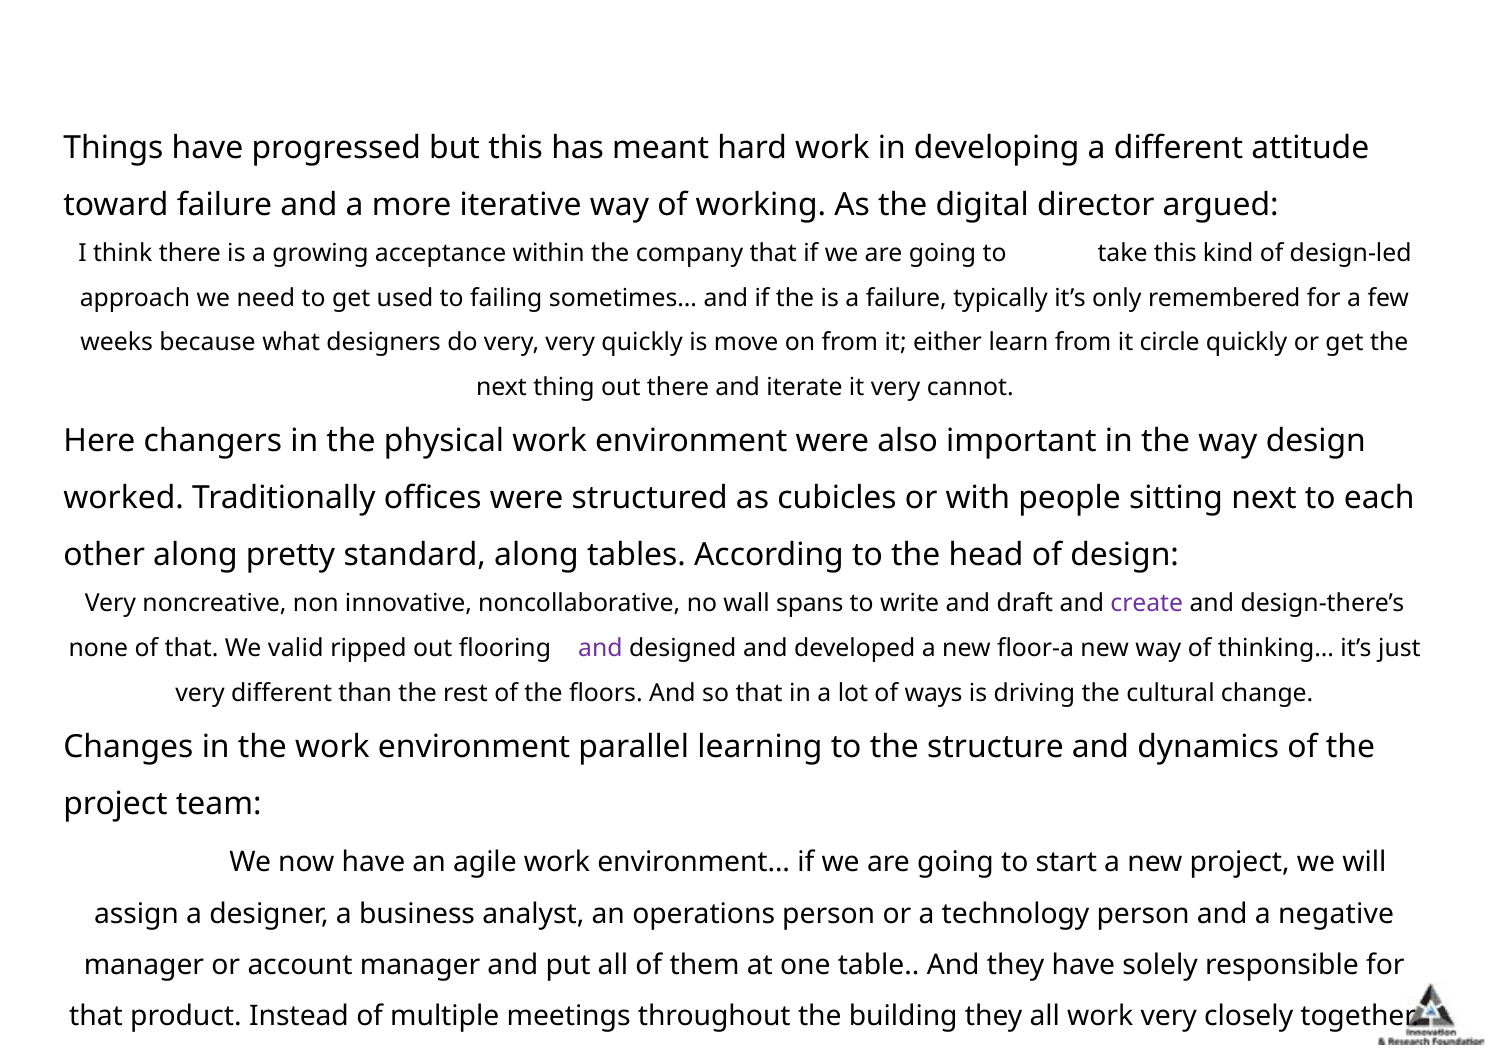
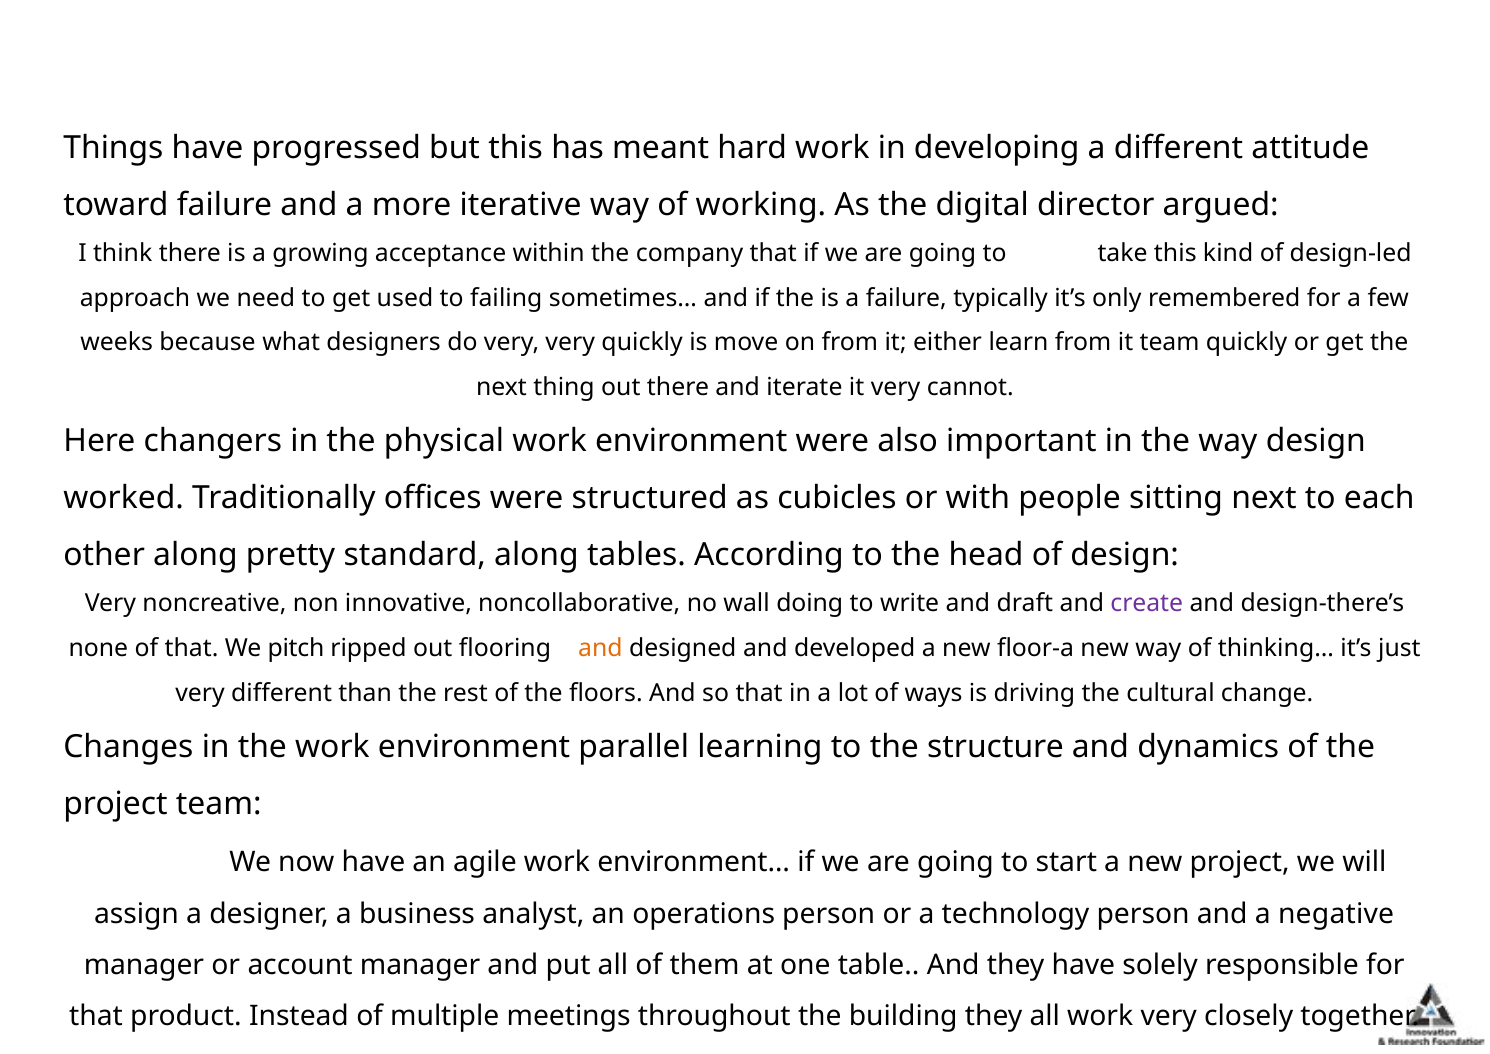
it circle: circle -> team
spans: spans -> doing
valid: valid -> pitch
and at (600, 648) colour: purple -> orange
